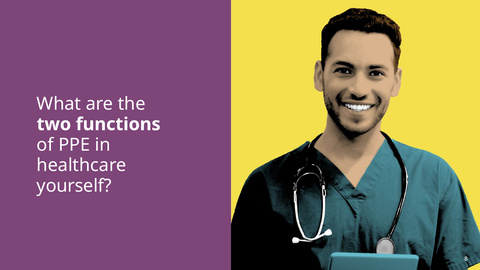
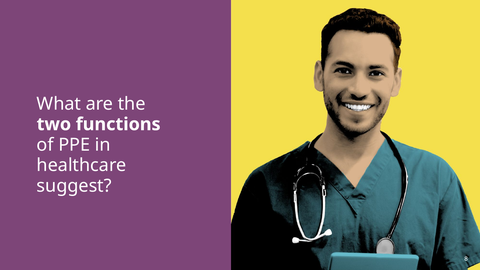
yourself: yourself -> suggest
